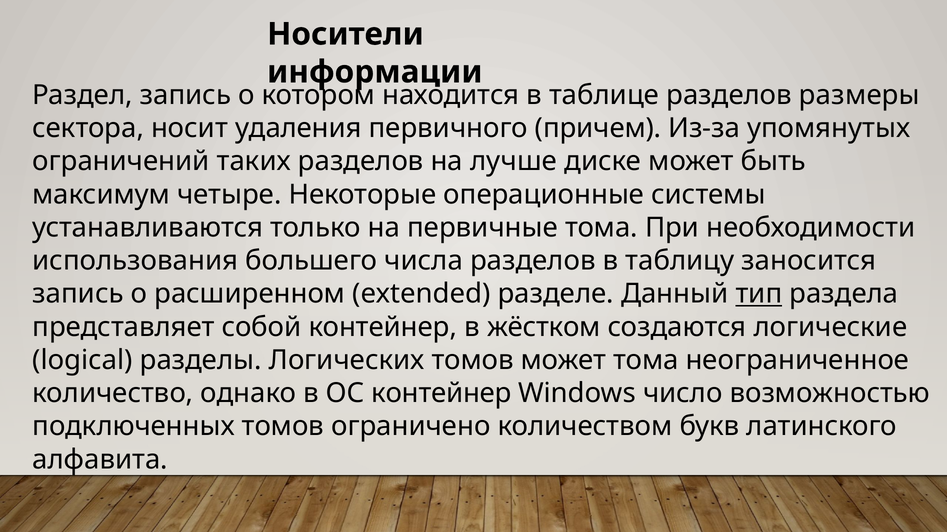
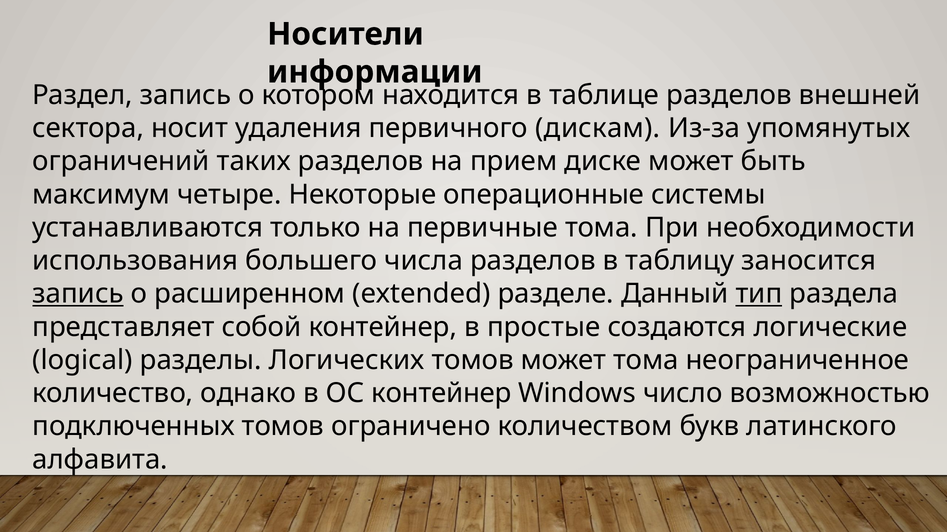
размеры: размеры -> внешней
причем: причем -> дискам
лучше: лучше -> прием
запись at (78, 294) underline: none -> present
жёстком: жёстком -> простые
